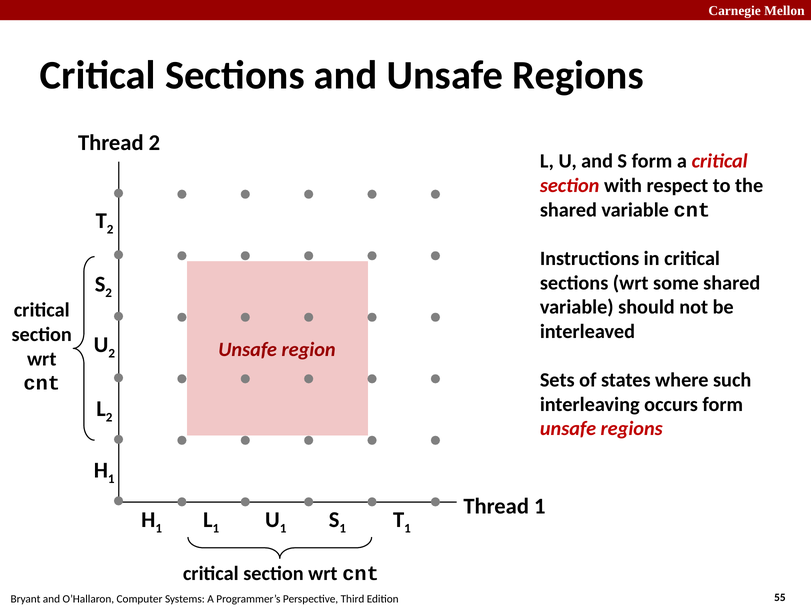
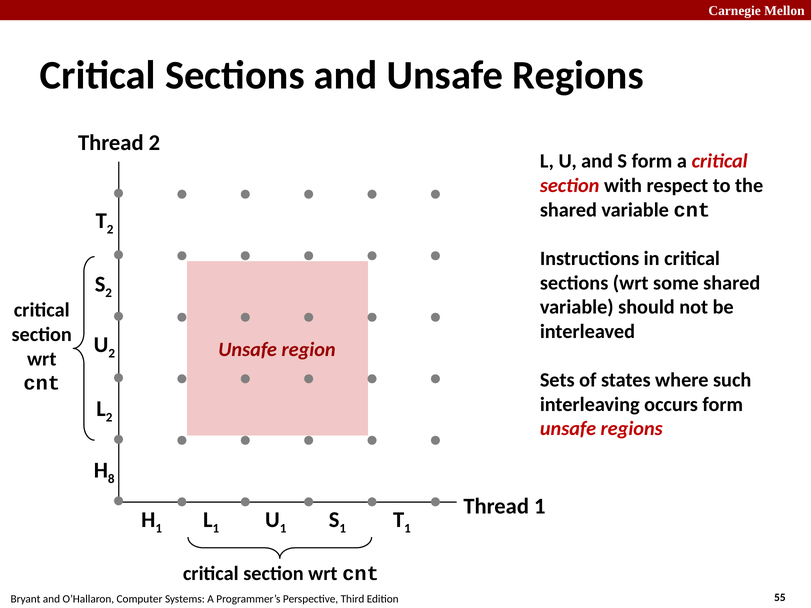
1 at (111, 479): 1 -> 8
